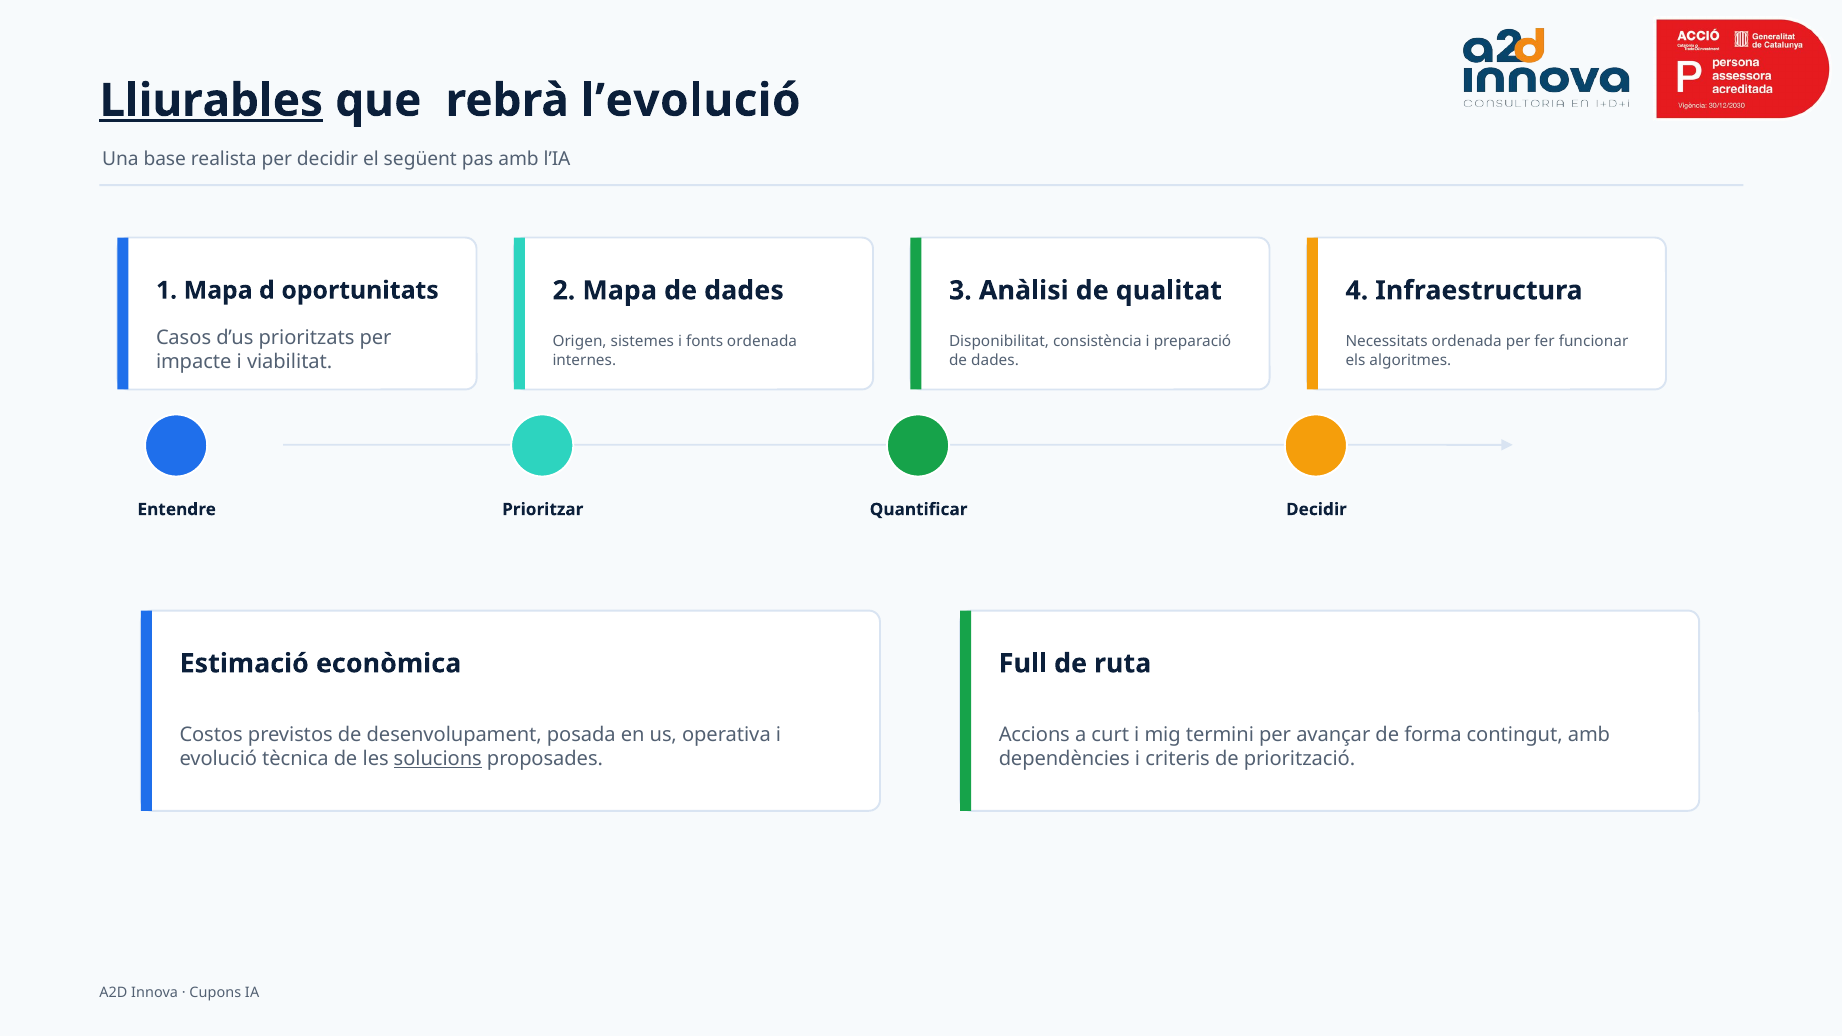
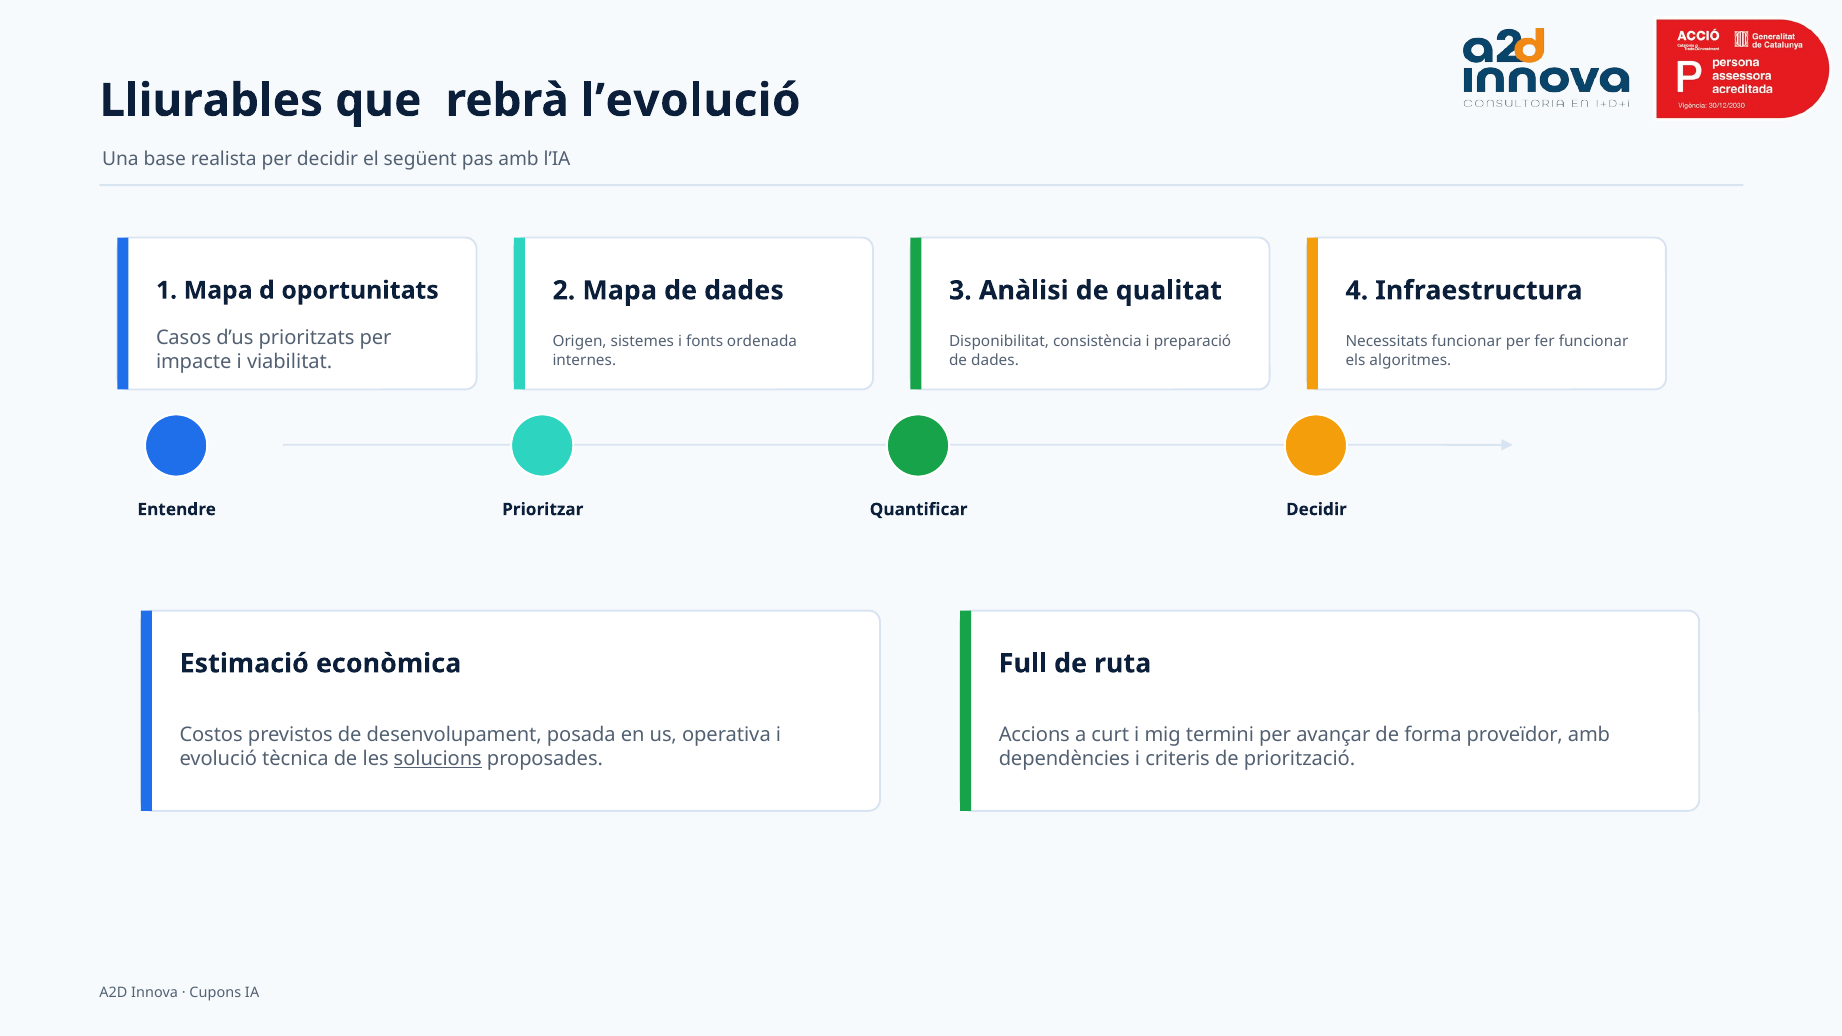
Lliurables underline: present -> none
Necessitats ordenada: ordenada -> funcionar
contingut: contingut -> proveïdor
